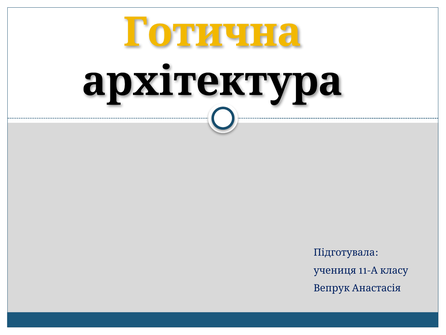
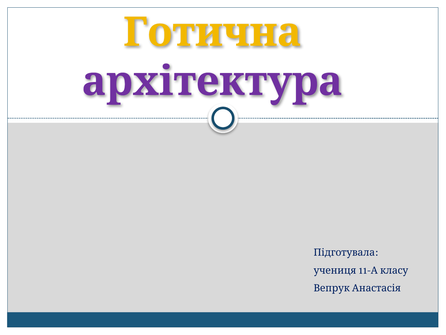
архітектура colour: black -> purple
